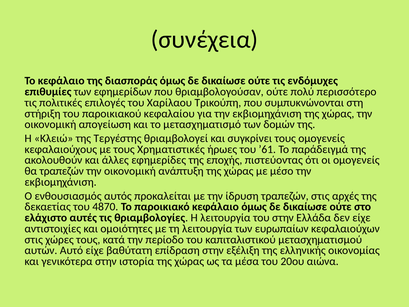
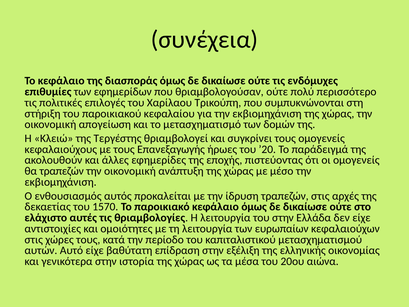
Χρηματιστικές: Χρηματιστικές -> Επανεξαγωγής
’61: ’61 -> ’20
4870: 4870 -> 1570
